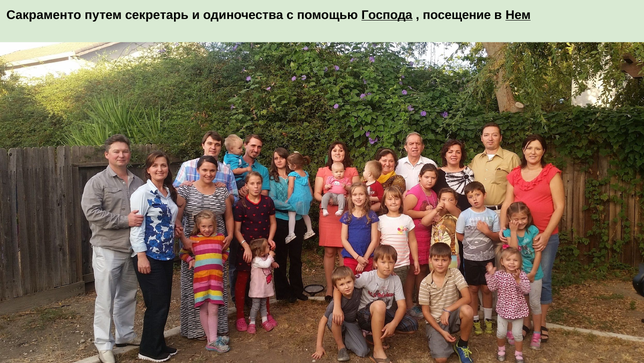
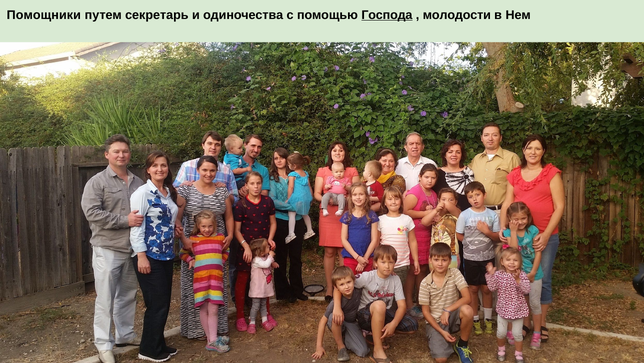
Сакраменто: Сакраменто -> Помощники
посещение: посещение -> молодости
Нем underline: present -> none
